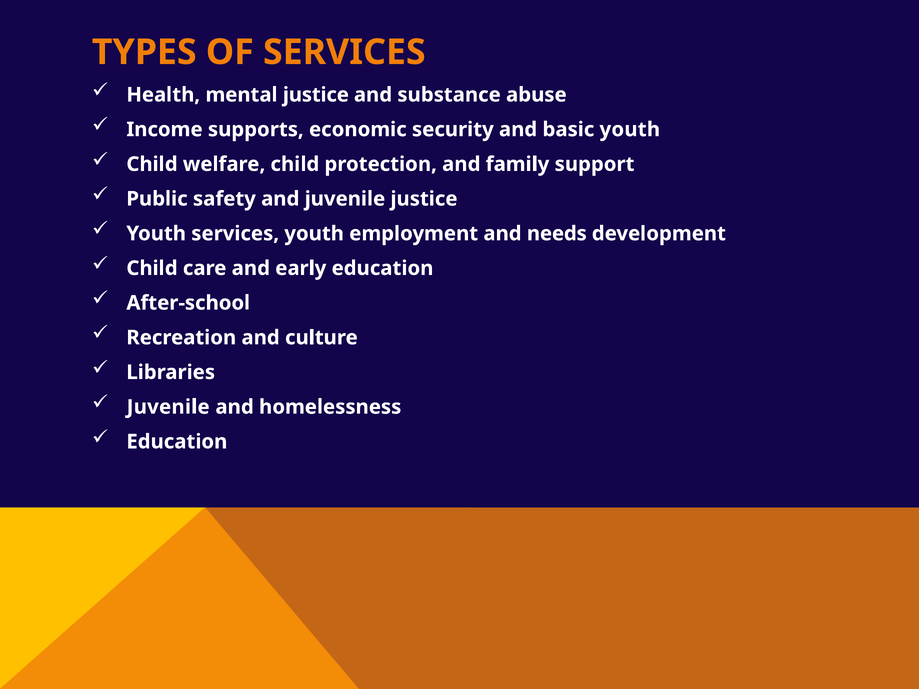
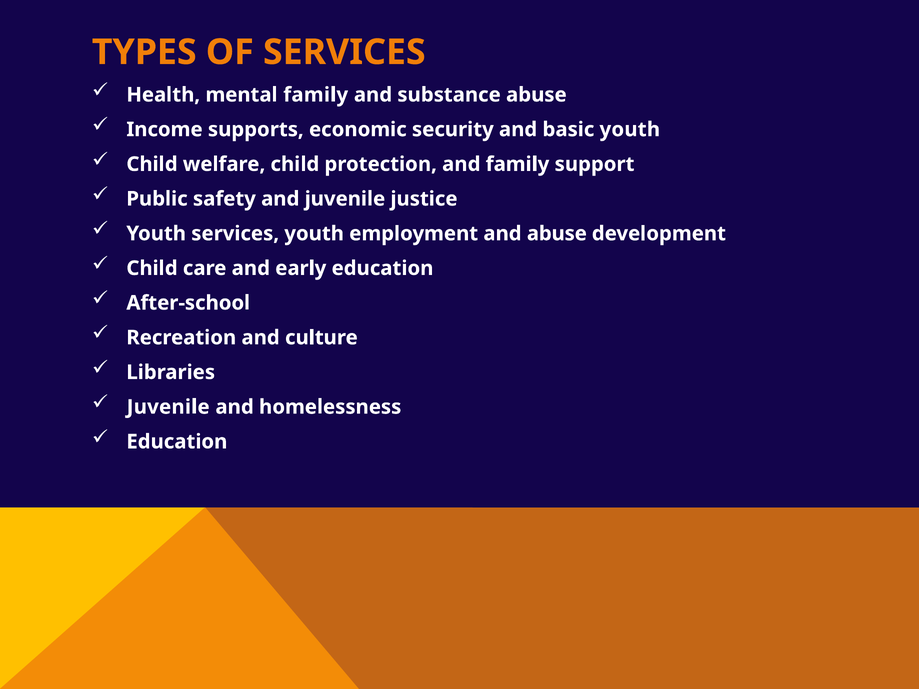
mental justice: justice -> family
and needs: needs -> abuse
